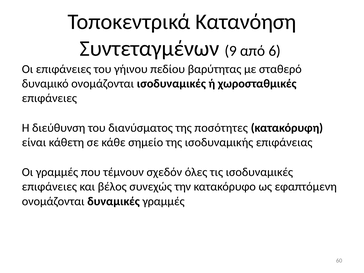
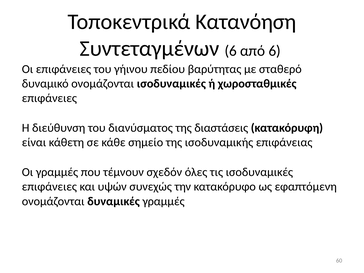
Συντεταγμένων 9: 9 -> 6
ποσότητες: ποσότητες -> διαστάσεις
βέλος: βέλος -> υψών
